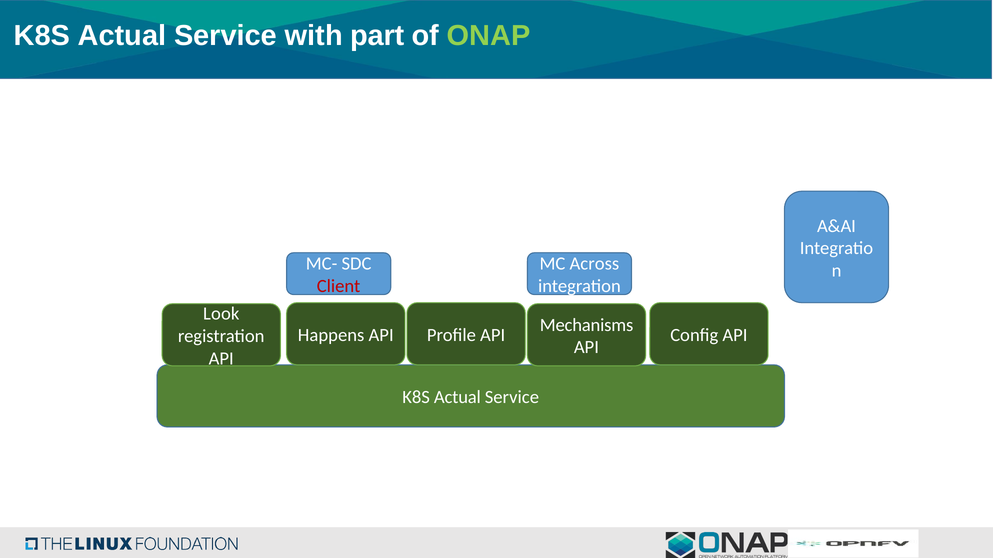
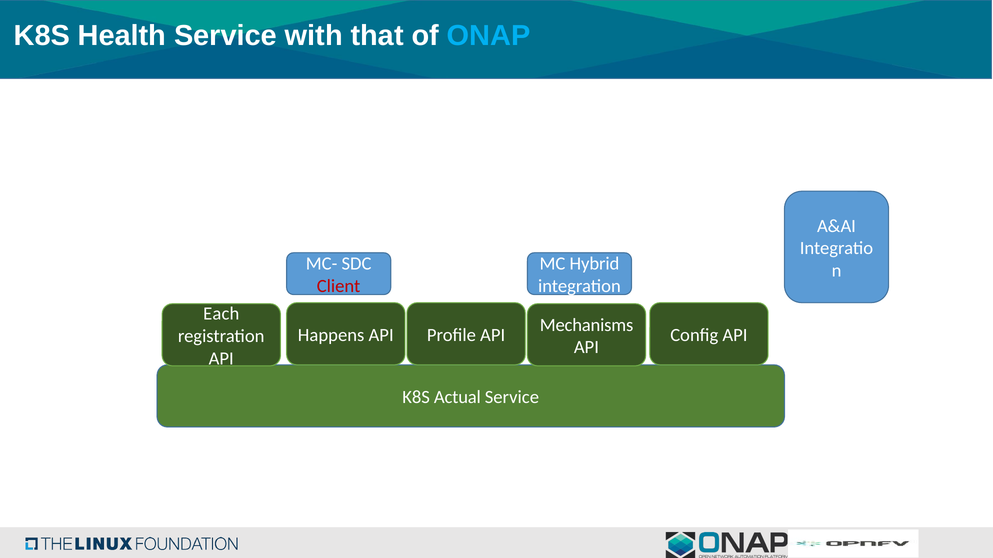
Actual at (122, 36): Actual -> Health
part: part -> that
ONAP colour: light green -> light blue
Across: Across -> Hybrid
Look: Look -> Each
